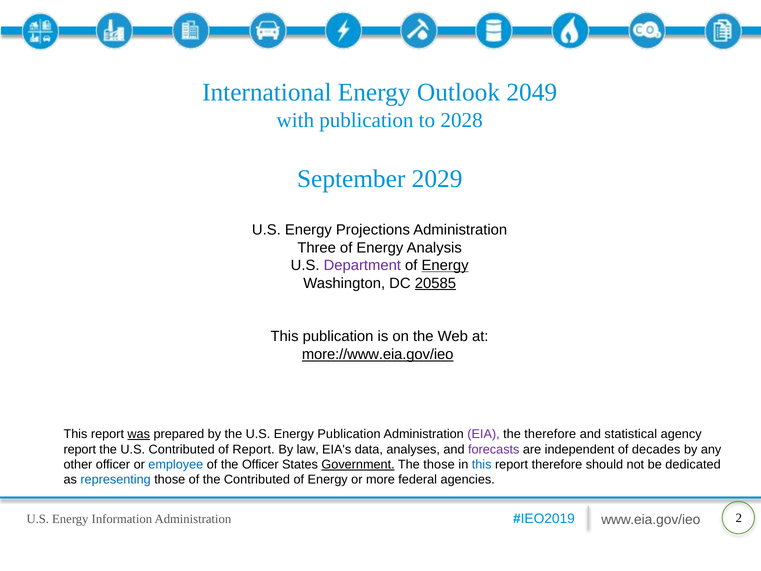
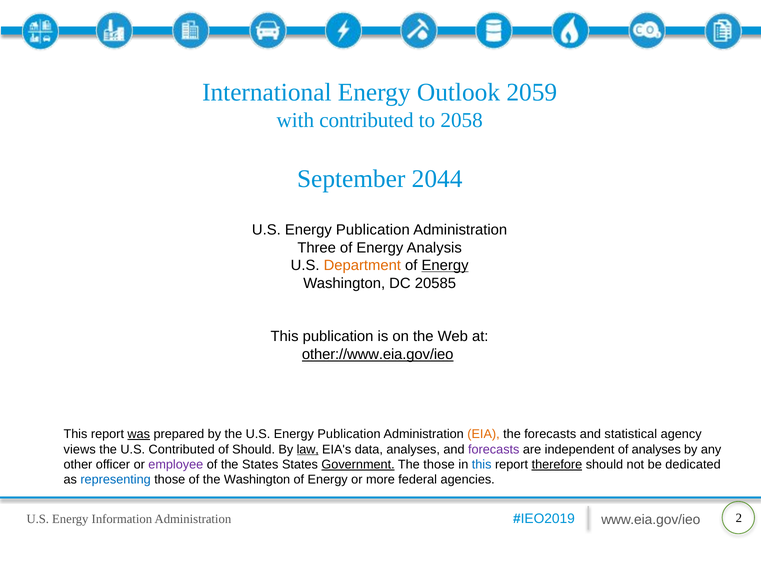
2049: 2049 -> 2059
with publication: publication -> contributed
2028: 2028 -> 2058
2029: 2029 -> 2044
Projections at (373, 230): Projections -> Publication
Department colour: purple -> orange
20585 underline: present -> none
more://www.eia.gov/ieo: more://www.eia.gov/ieo -> other://www.eia.gov/ieo
EIA colour: purple -> orange
the therefore: therefore -> forecasts
report at (80, 449): report -> views
of Report: Report -> Should
law underline: none -> present
of decades: decades -> analyses
employee colour: blue -> purple
the Officer: Officer -> States
therefore at (557, 464) underline: none -> present
the Contributed: Contributed -> Washington
